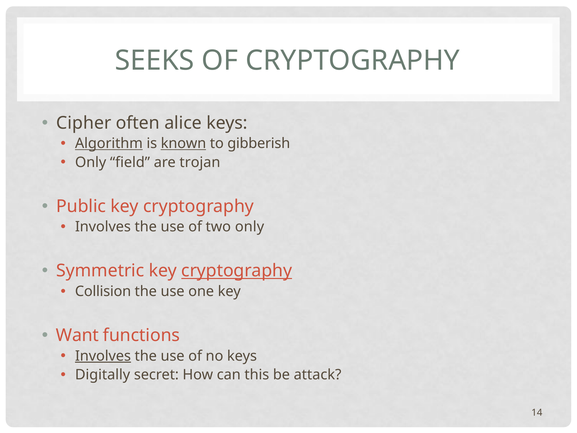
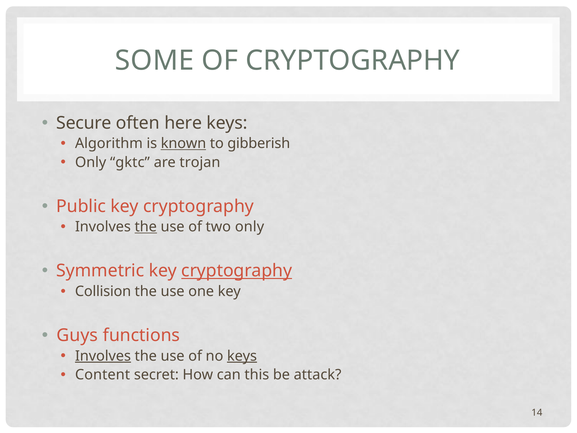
SEEKS: SEEKS -> SOME
Cipher: Cipher -> Secure
alice: alice -> here
Algorithm underline: present -> none
field: field -> gktc
the at (146, 227) underline: none -> present
Want: Want -> Guys
keys at (242, 356) underline: none -> present
Digitally: Digitally -> Content
